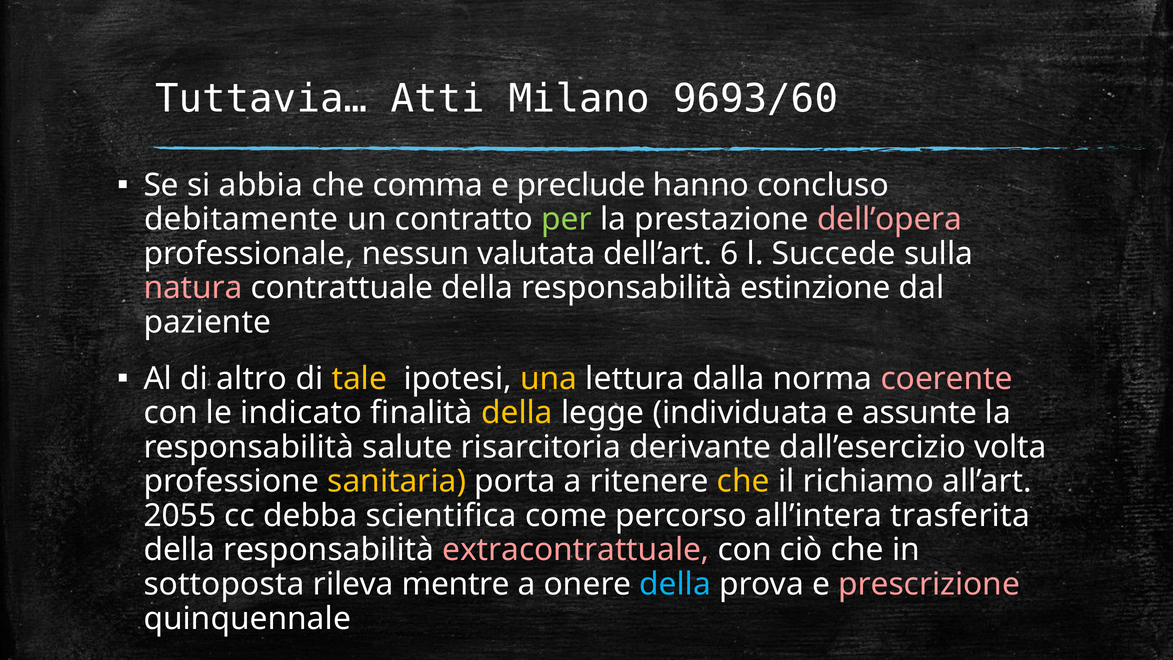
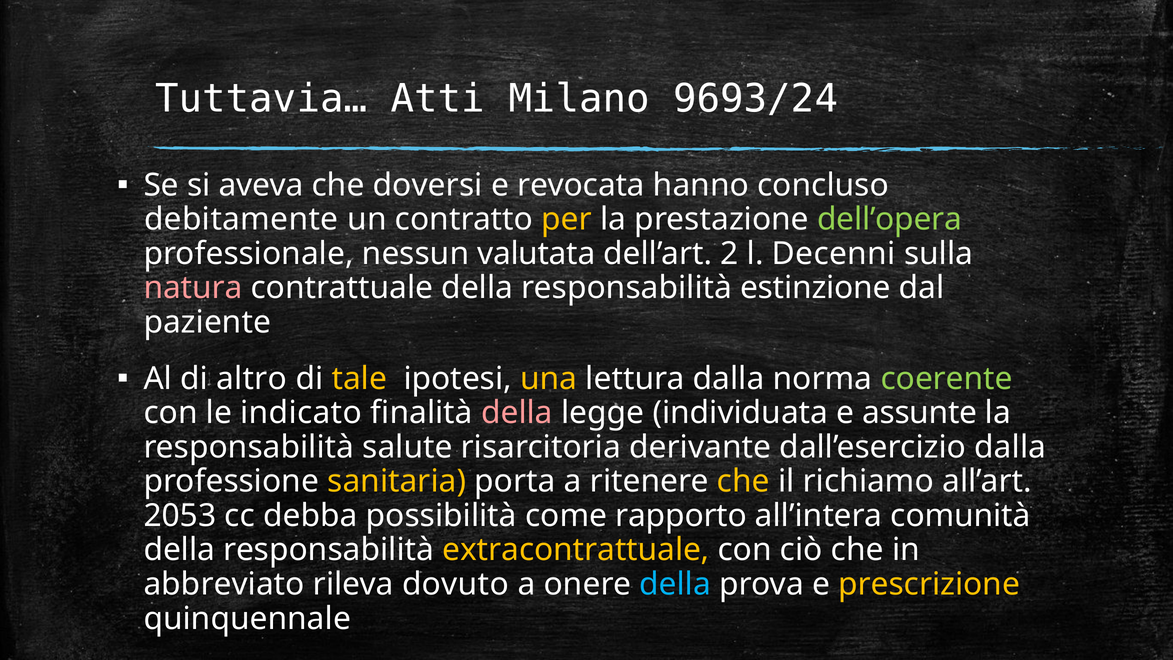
9693/60: 9693/60 -> 9693/24
abbia: abbia -> aveva
comma: comma -> doversi
preclude: preclude -> revocata
per colour: light green -> yellow
dell’opera colour: pink -> light green
6: 6 -> 2
Succede: Succede -> Decenni
coerente colour: pink -> light green
della at (517, 413) colour: yellow -> pink
dall’esercizio volta: volta -> dalla
2055: 2055 -> 2053
scientifica: scientifica -> possibilità
percorso: percorso -> rapporto
trasferita: trasferita -> comunità
extracontrattuale colour: pink -> yellow
sottoposta: sottoposta -> abbreviato
mentre: mentre -> dovuto
prescrizione colour: pink -> yellow
